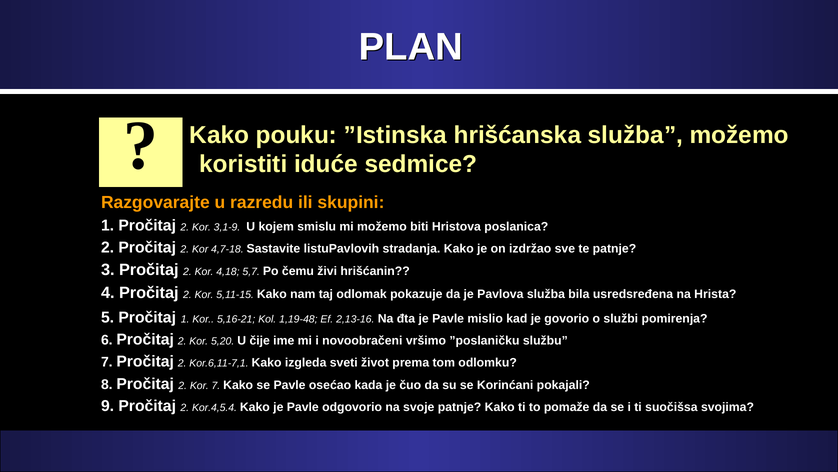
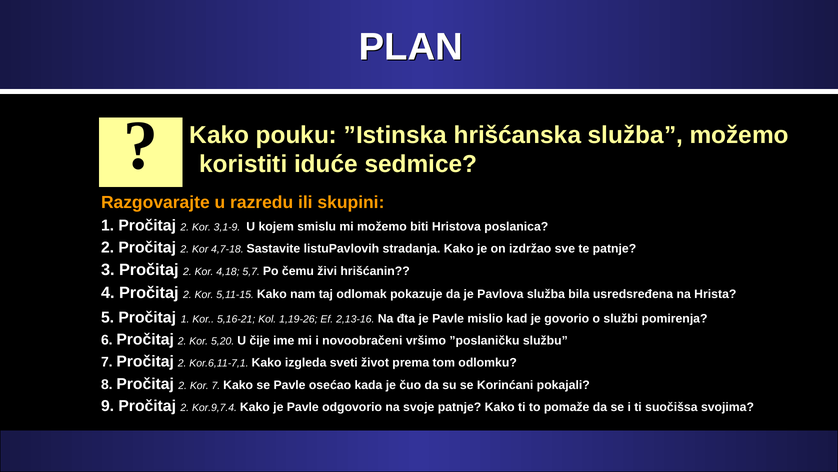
1,19-48: 1,19-48 -> 1,19-26
Kor.4,5.4: Kor.4,5.4 -> Kor.9,7.4
